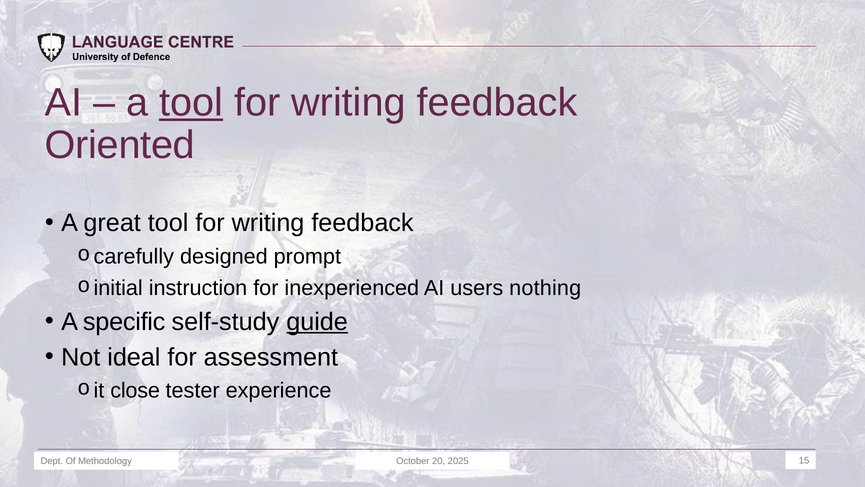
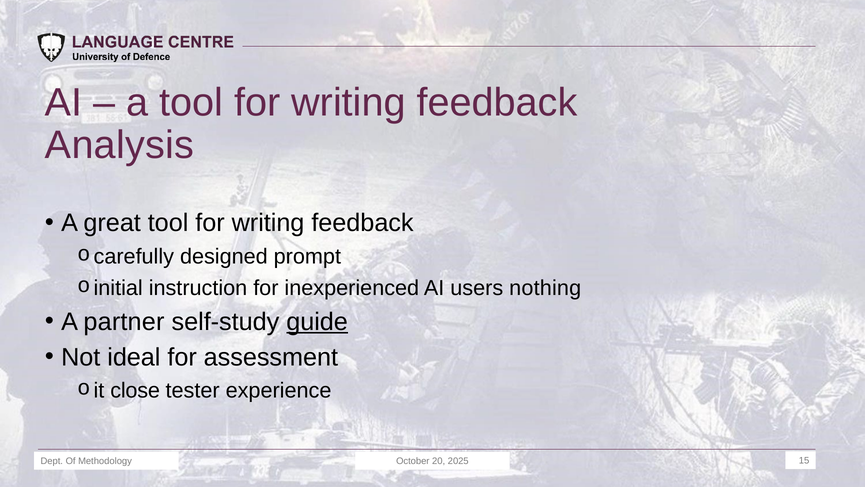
tool at (191, 102) underline: present -> none
Oriented: Oriented -> Analysis
specific: specific -> partner
